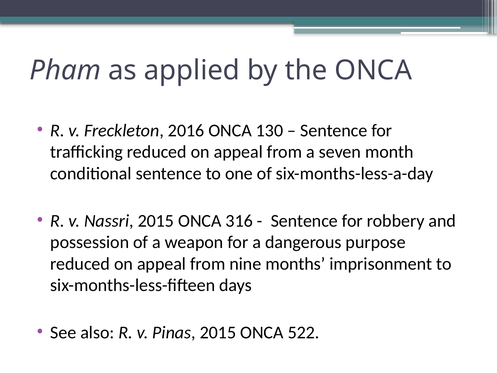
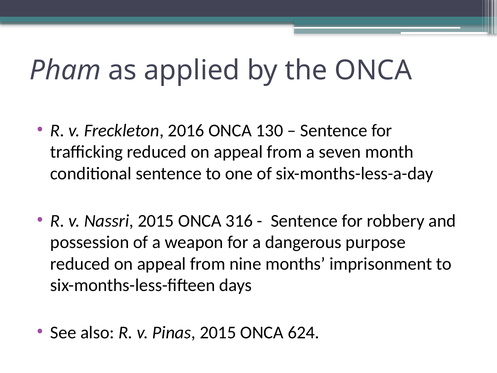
522: 522 -> 624
